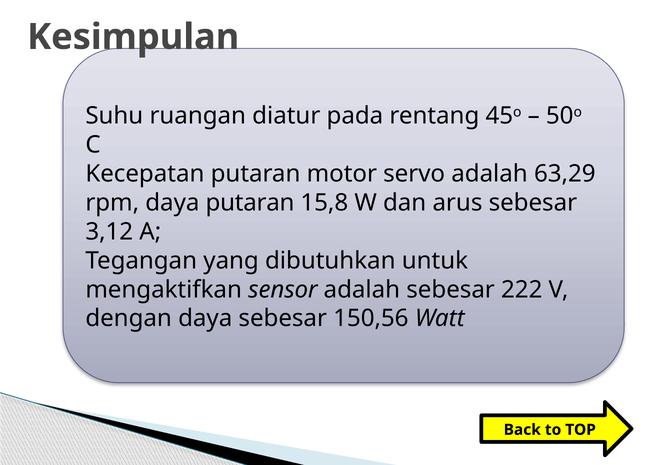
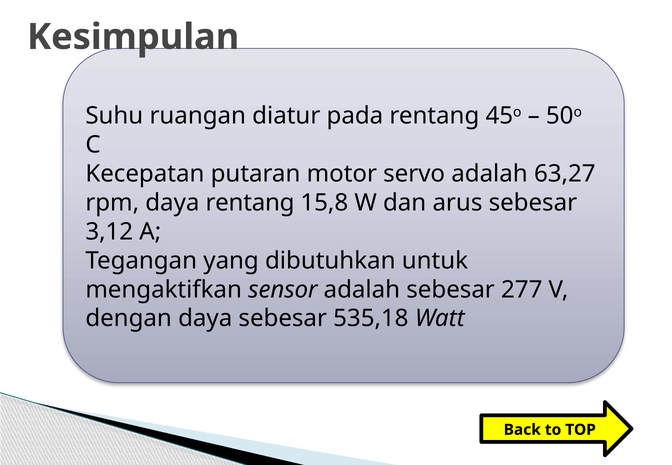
63,29: 63,29 -> 63,27
daya putaran: putaran -> rentang
222: 222 -> 277
150,56: 150,56 -> 535,18
